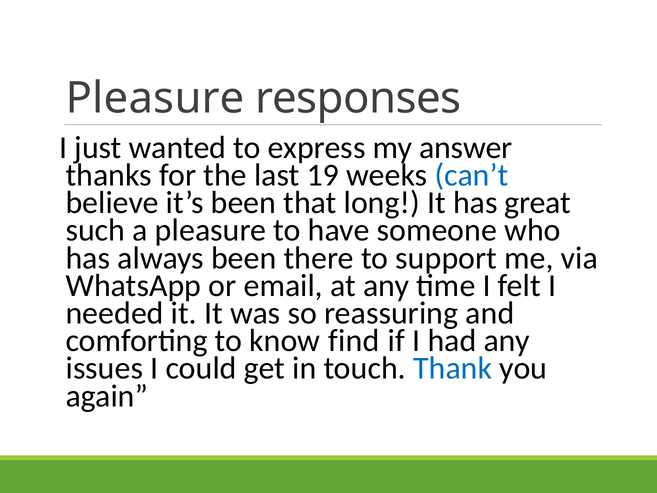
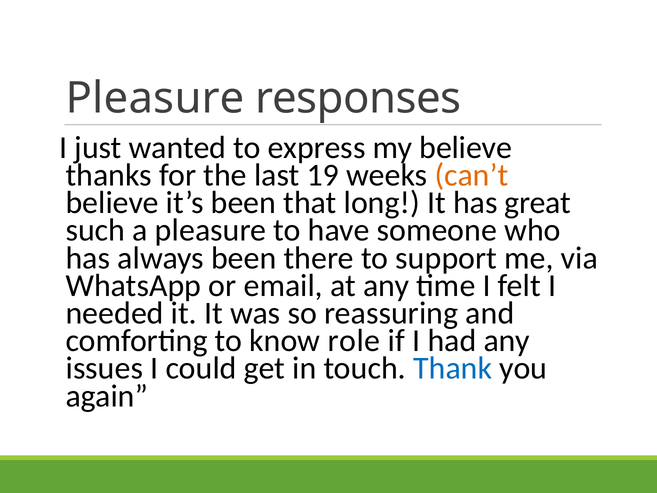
my answer: answer -> believe
can’t colour: blue -> orange
find: find -> role
